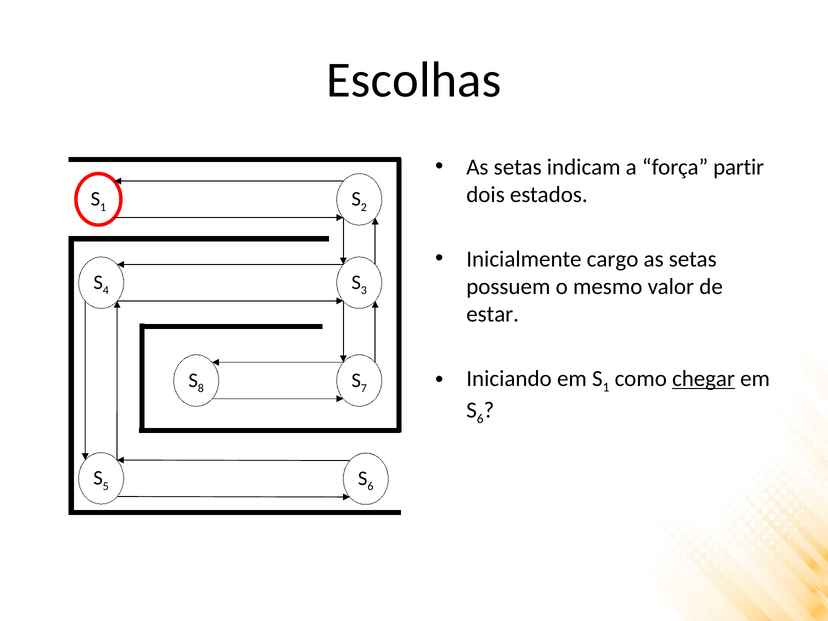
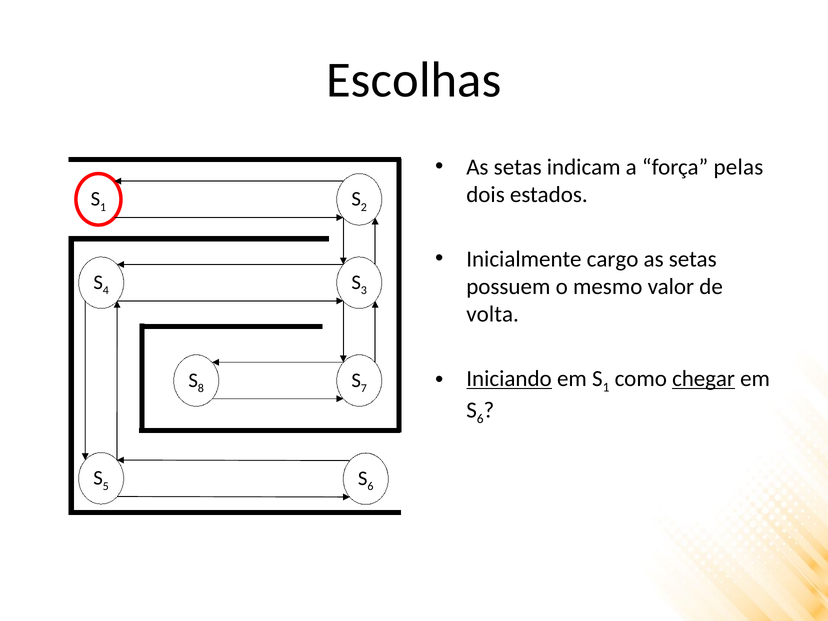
partir: partir -> pelas
estar: estar -> volta
Iniciando underline: none -> present
